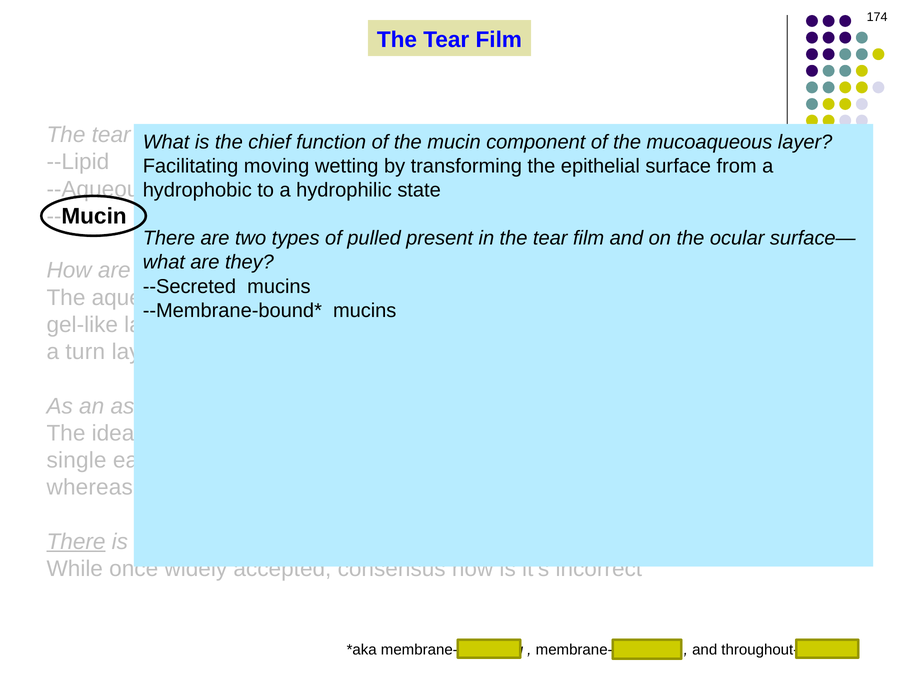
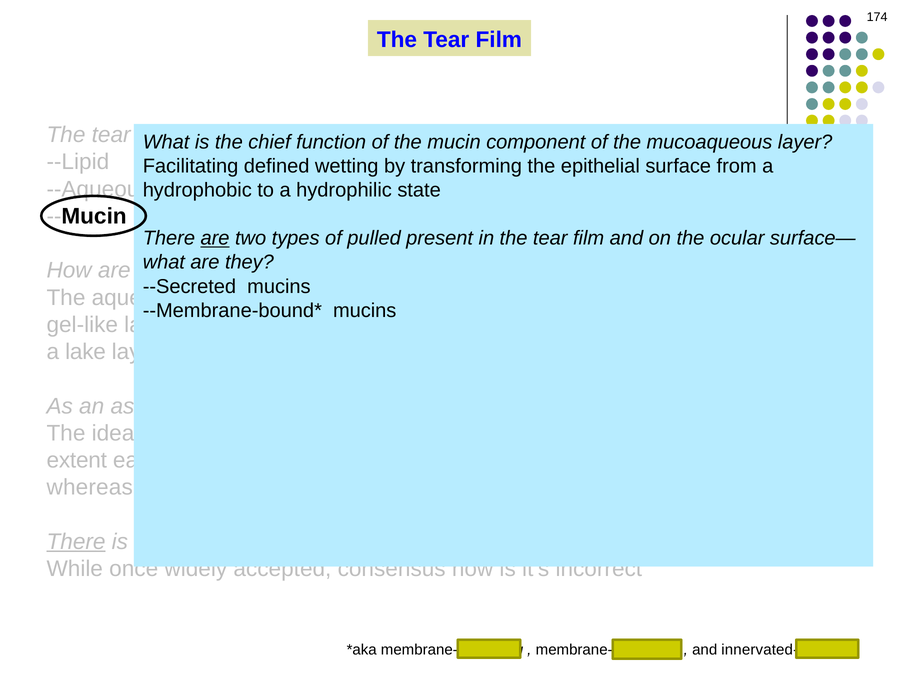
moving: moving -> defined
are at (215, 238) underline: none -> present
a turn: turn -> lake
single at (77, 460): single -> extent
throughout-: throughout- -> innervated-
